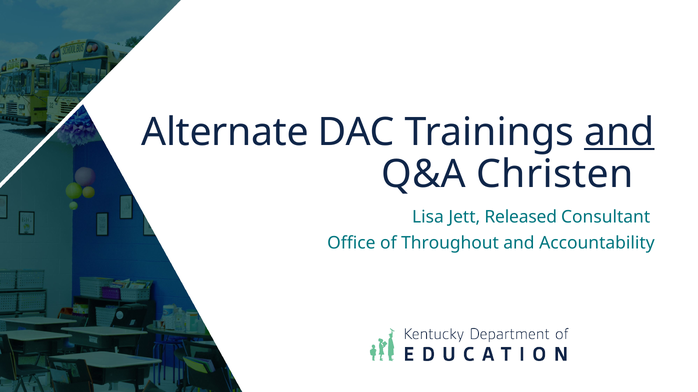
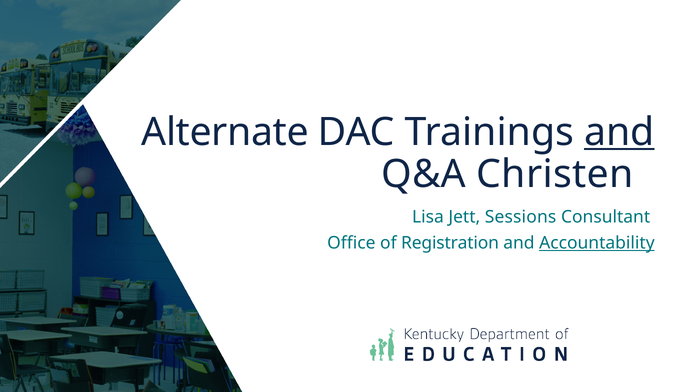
Released: Released -> Sessions
Throughout: Throughout -> Registration
Accountability underline: none -> present
